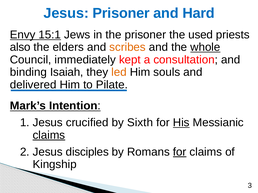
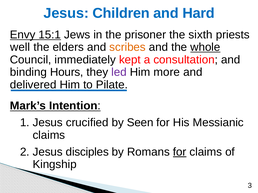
Jesus Prisoner: Prisoner -> Children
used: used -> sixth
also: also -> well
Isaiah: Isaiah -> Hours
led colour: orange -> purple
souls: souls -> more
Sixth: Sixth -> Seen
His underline: present -> none
claims at (49, 135) underline: present -> none
